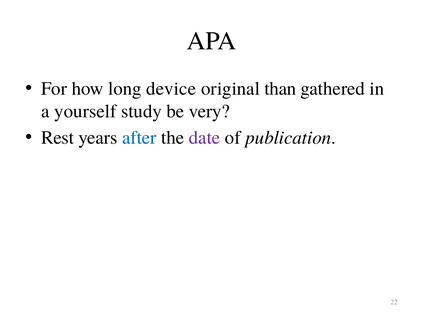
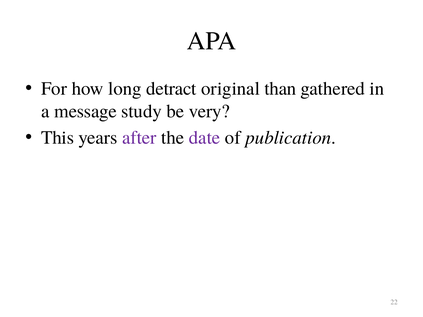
device: device -> detract
yourself: yourself -> message
Rest: Rest -> This
after colour: blue -> purple
